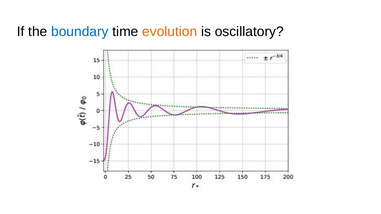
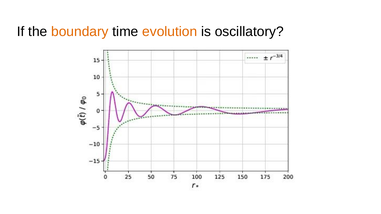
boundary colour: blue -> orange
